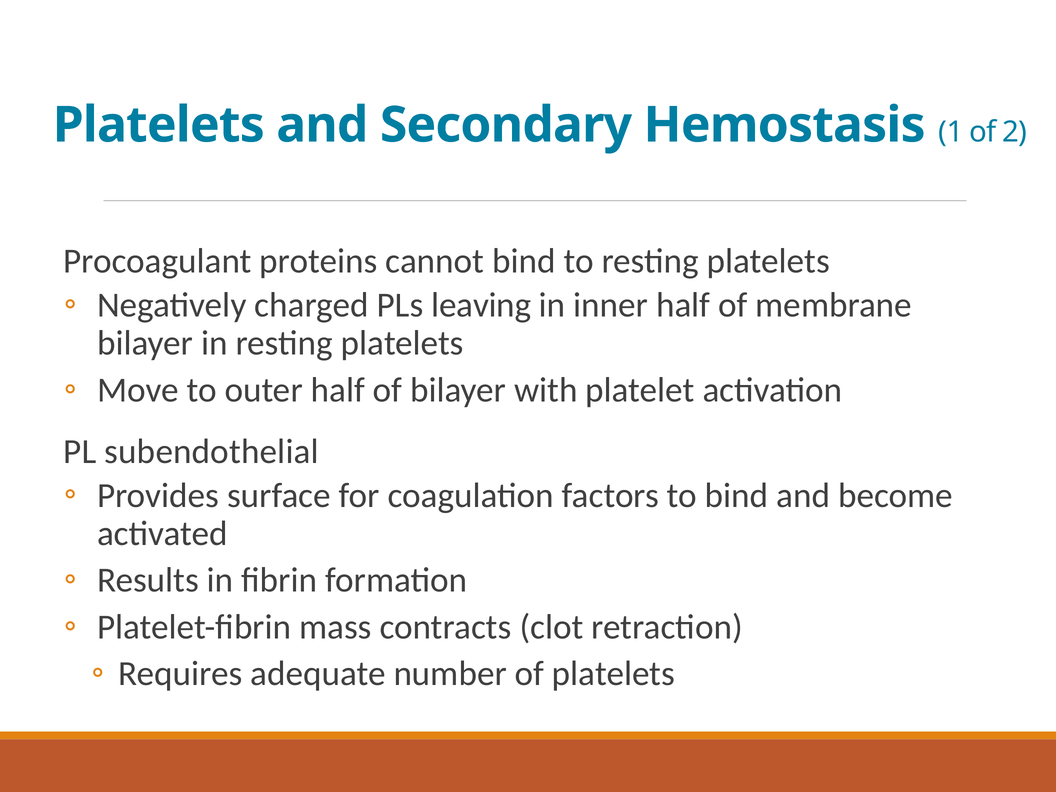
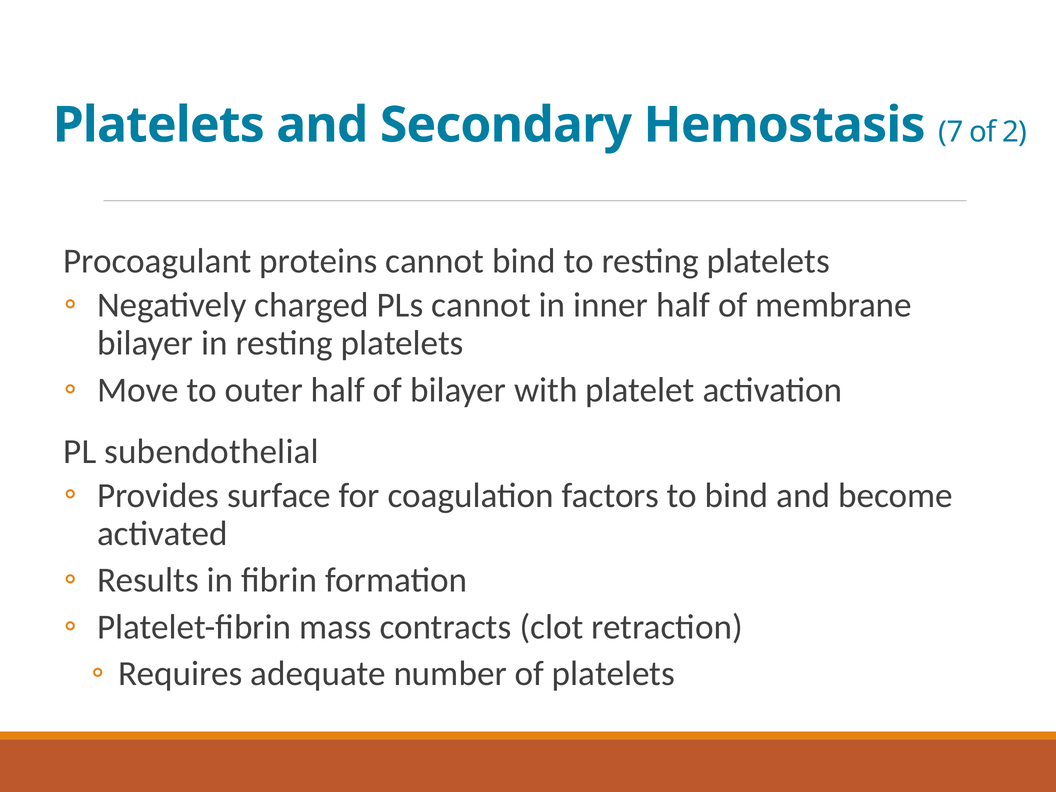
1: 1 -> 7
Ls leaving: leaving -> cannot
